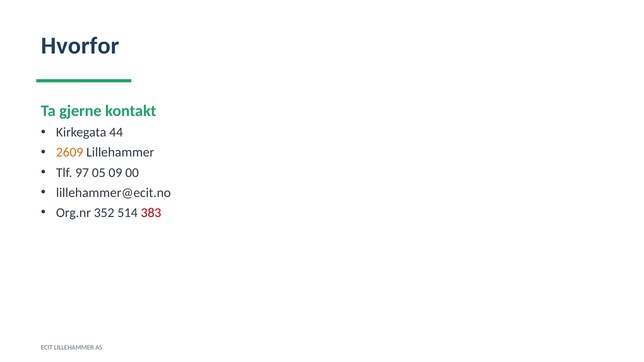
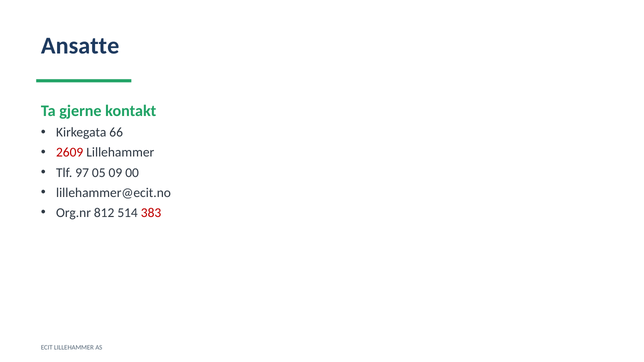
Hvorfor: Hvorfor -> Ansatte
44: 44 -> 66
2609 colour: orange -> red
352: 352 -> 812
